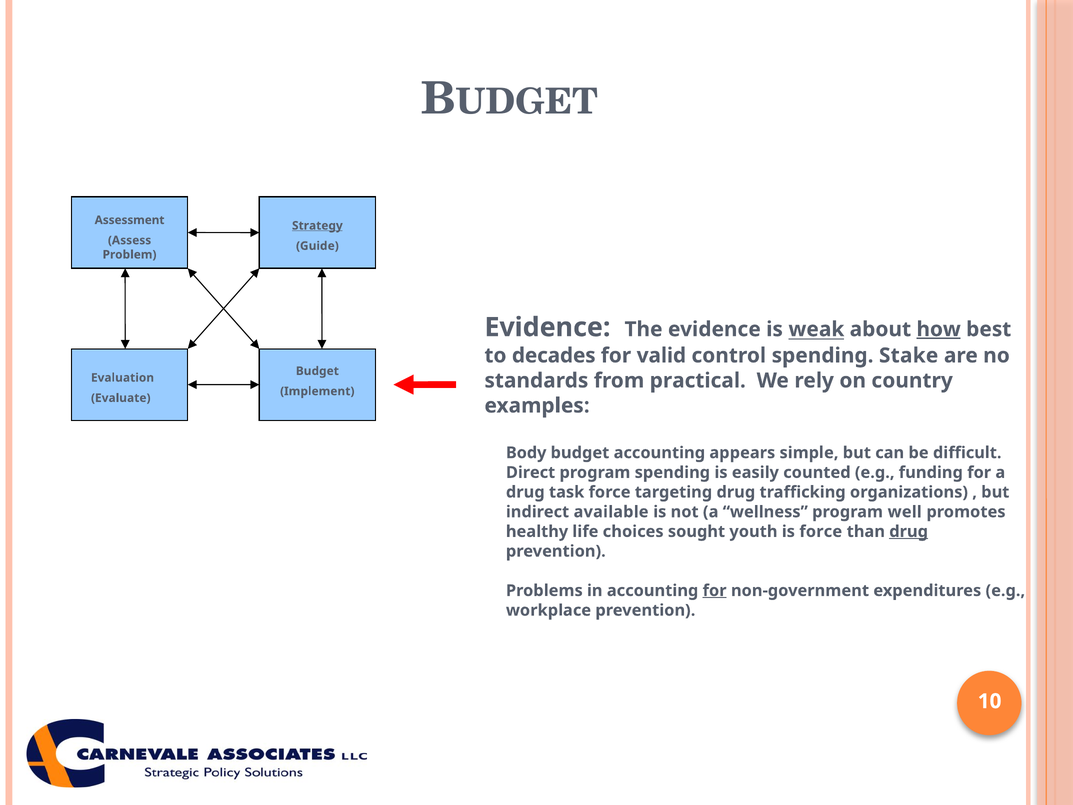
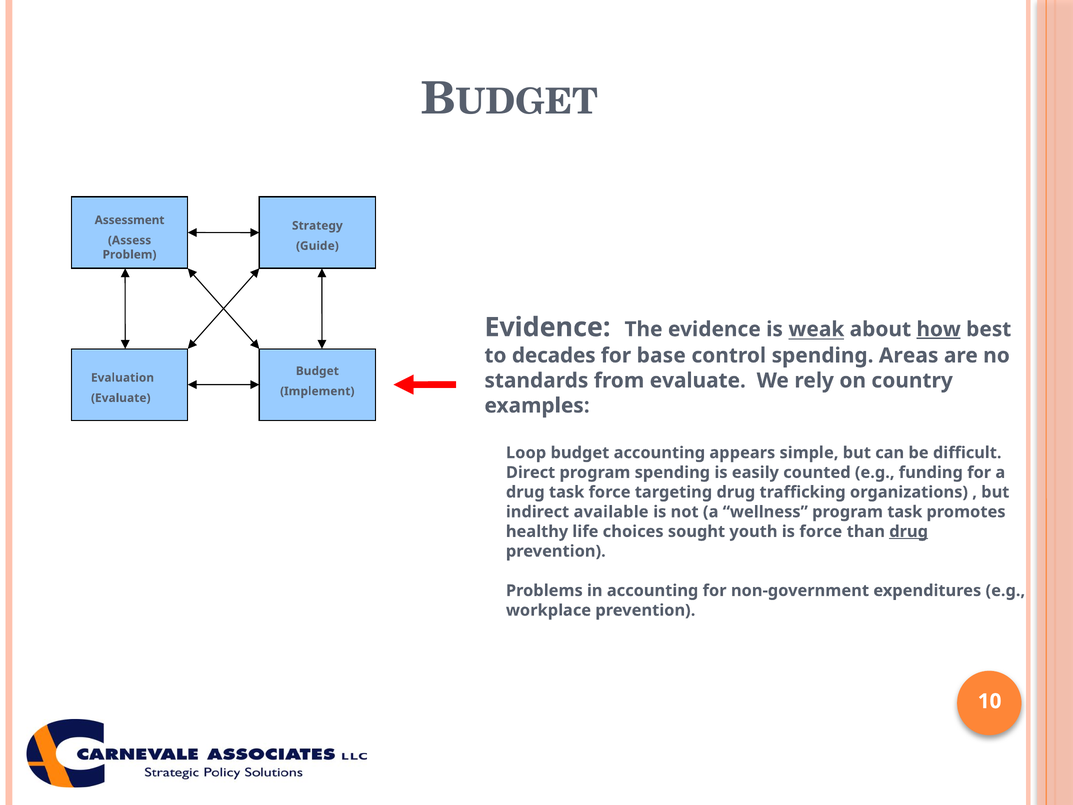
Strategy underline: present -> none
valid: valid -> base
Stake: Stake -> Areas
from practical: practical -> evaluate
Body: Body -> Loop
program well: well -> task
for at (715, 590) underline: present -> none
